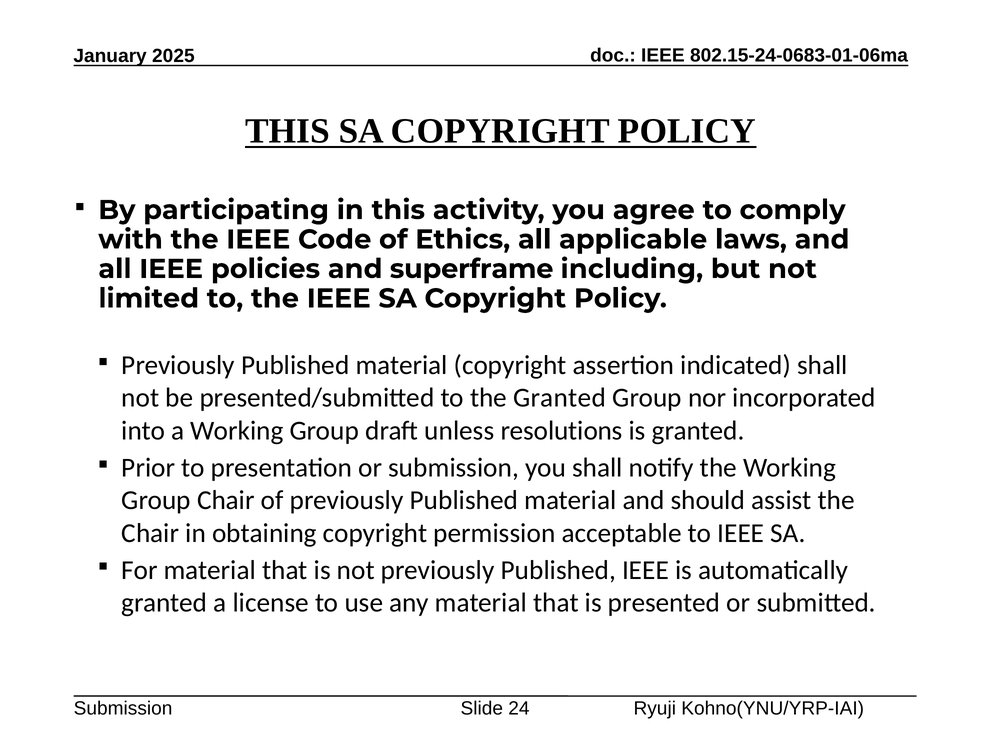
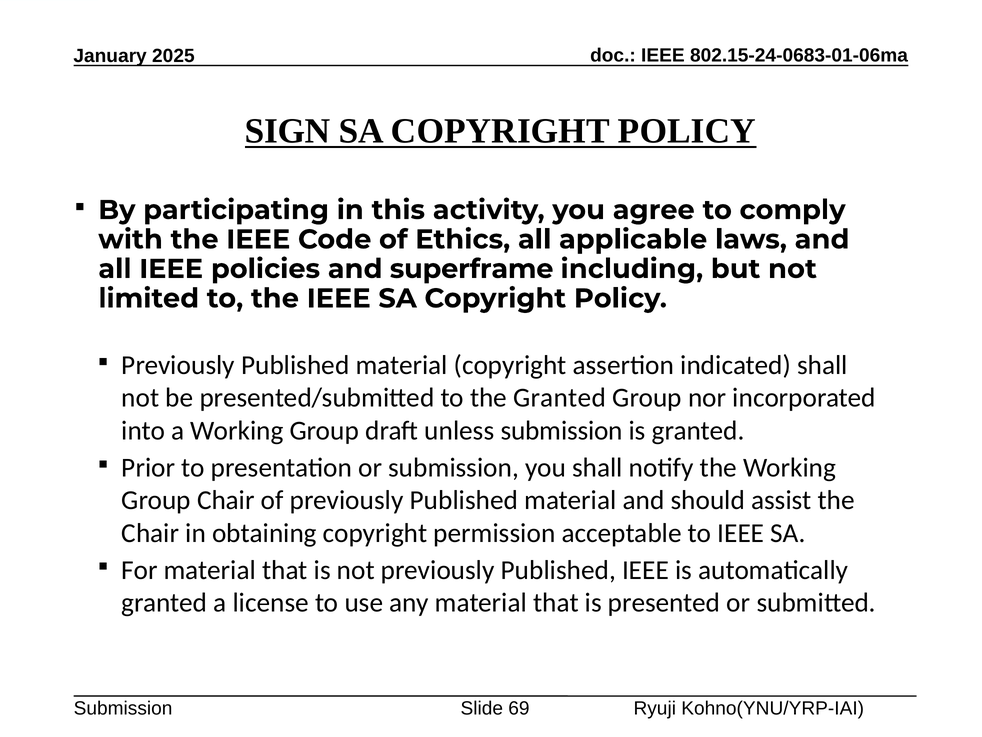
THIS at (287, 131): THIS -> SIGN
unless resolutions: resolutions -> submission
24: 24 -> 69
